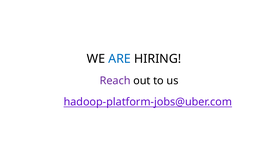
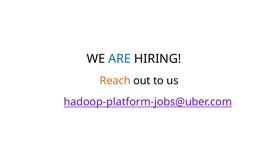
Reach colour: purple -> orange
